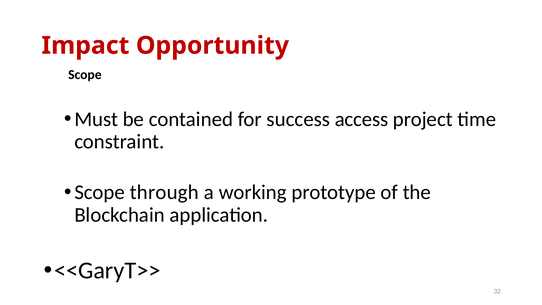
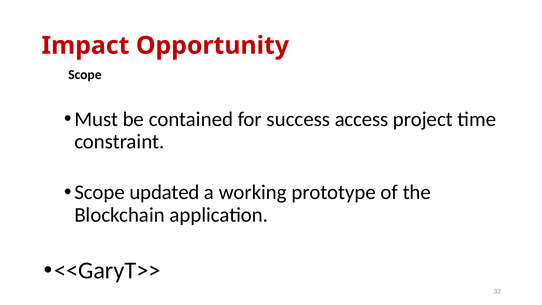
through: through -> updated
